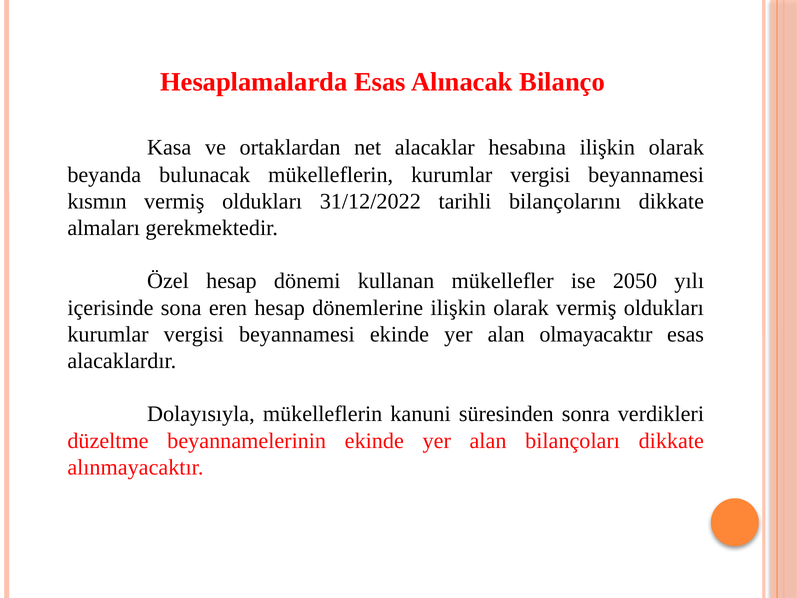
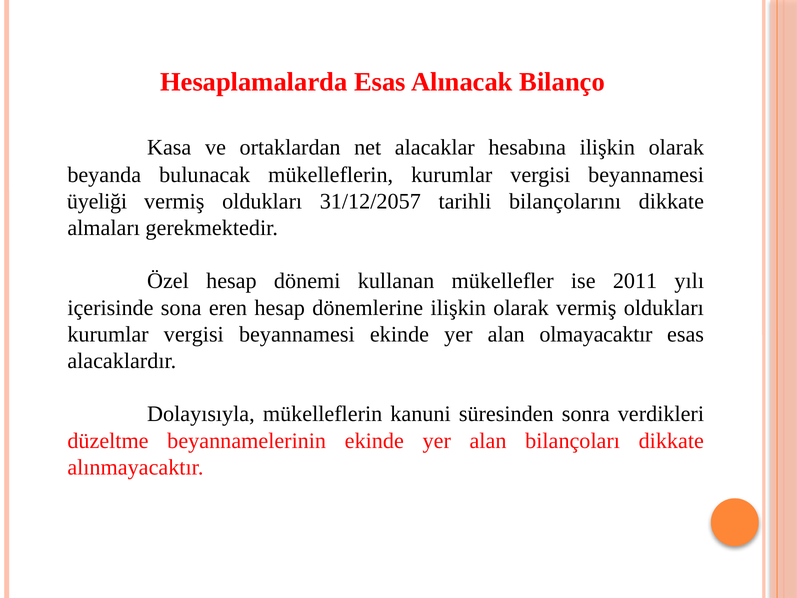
kısmın: kısmın -> üyeliği
31/12/2022: 31/12/2022 -> 31/12/2057
2050: 2050 -> 2011
